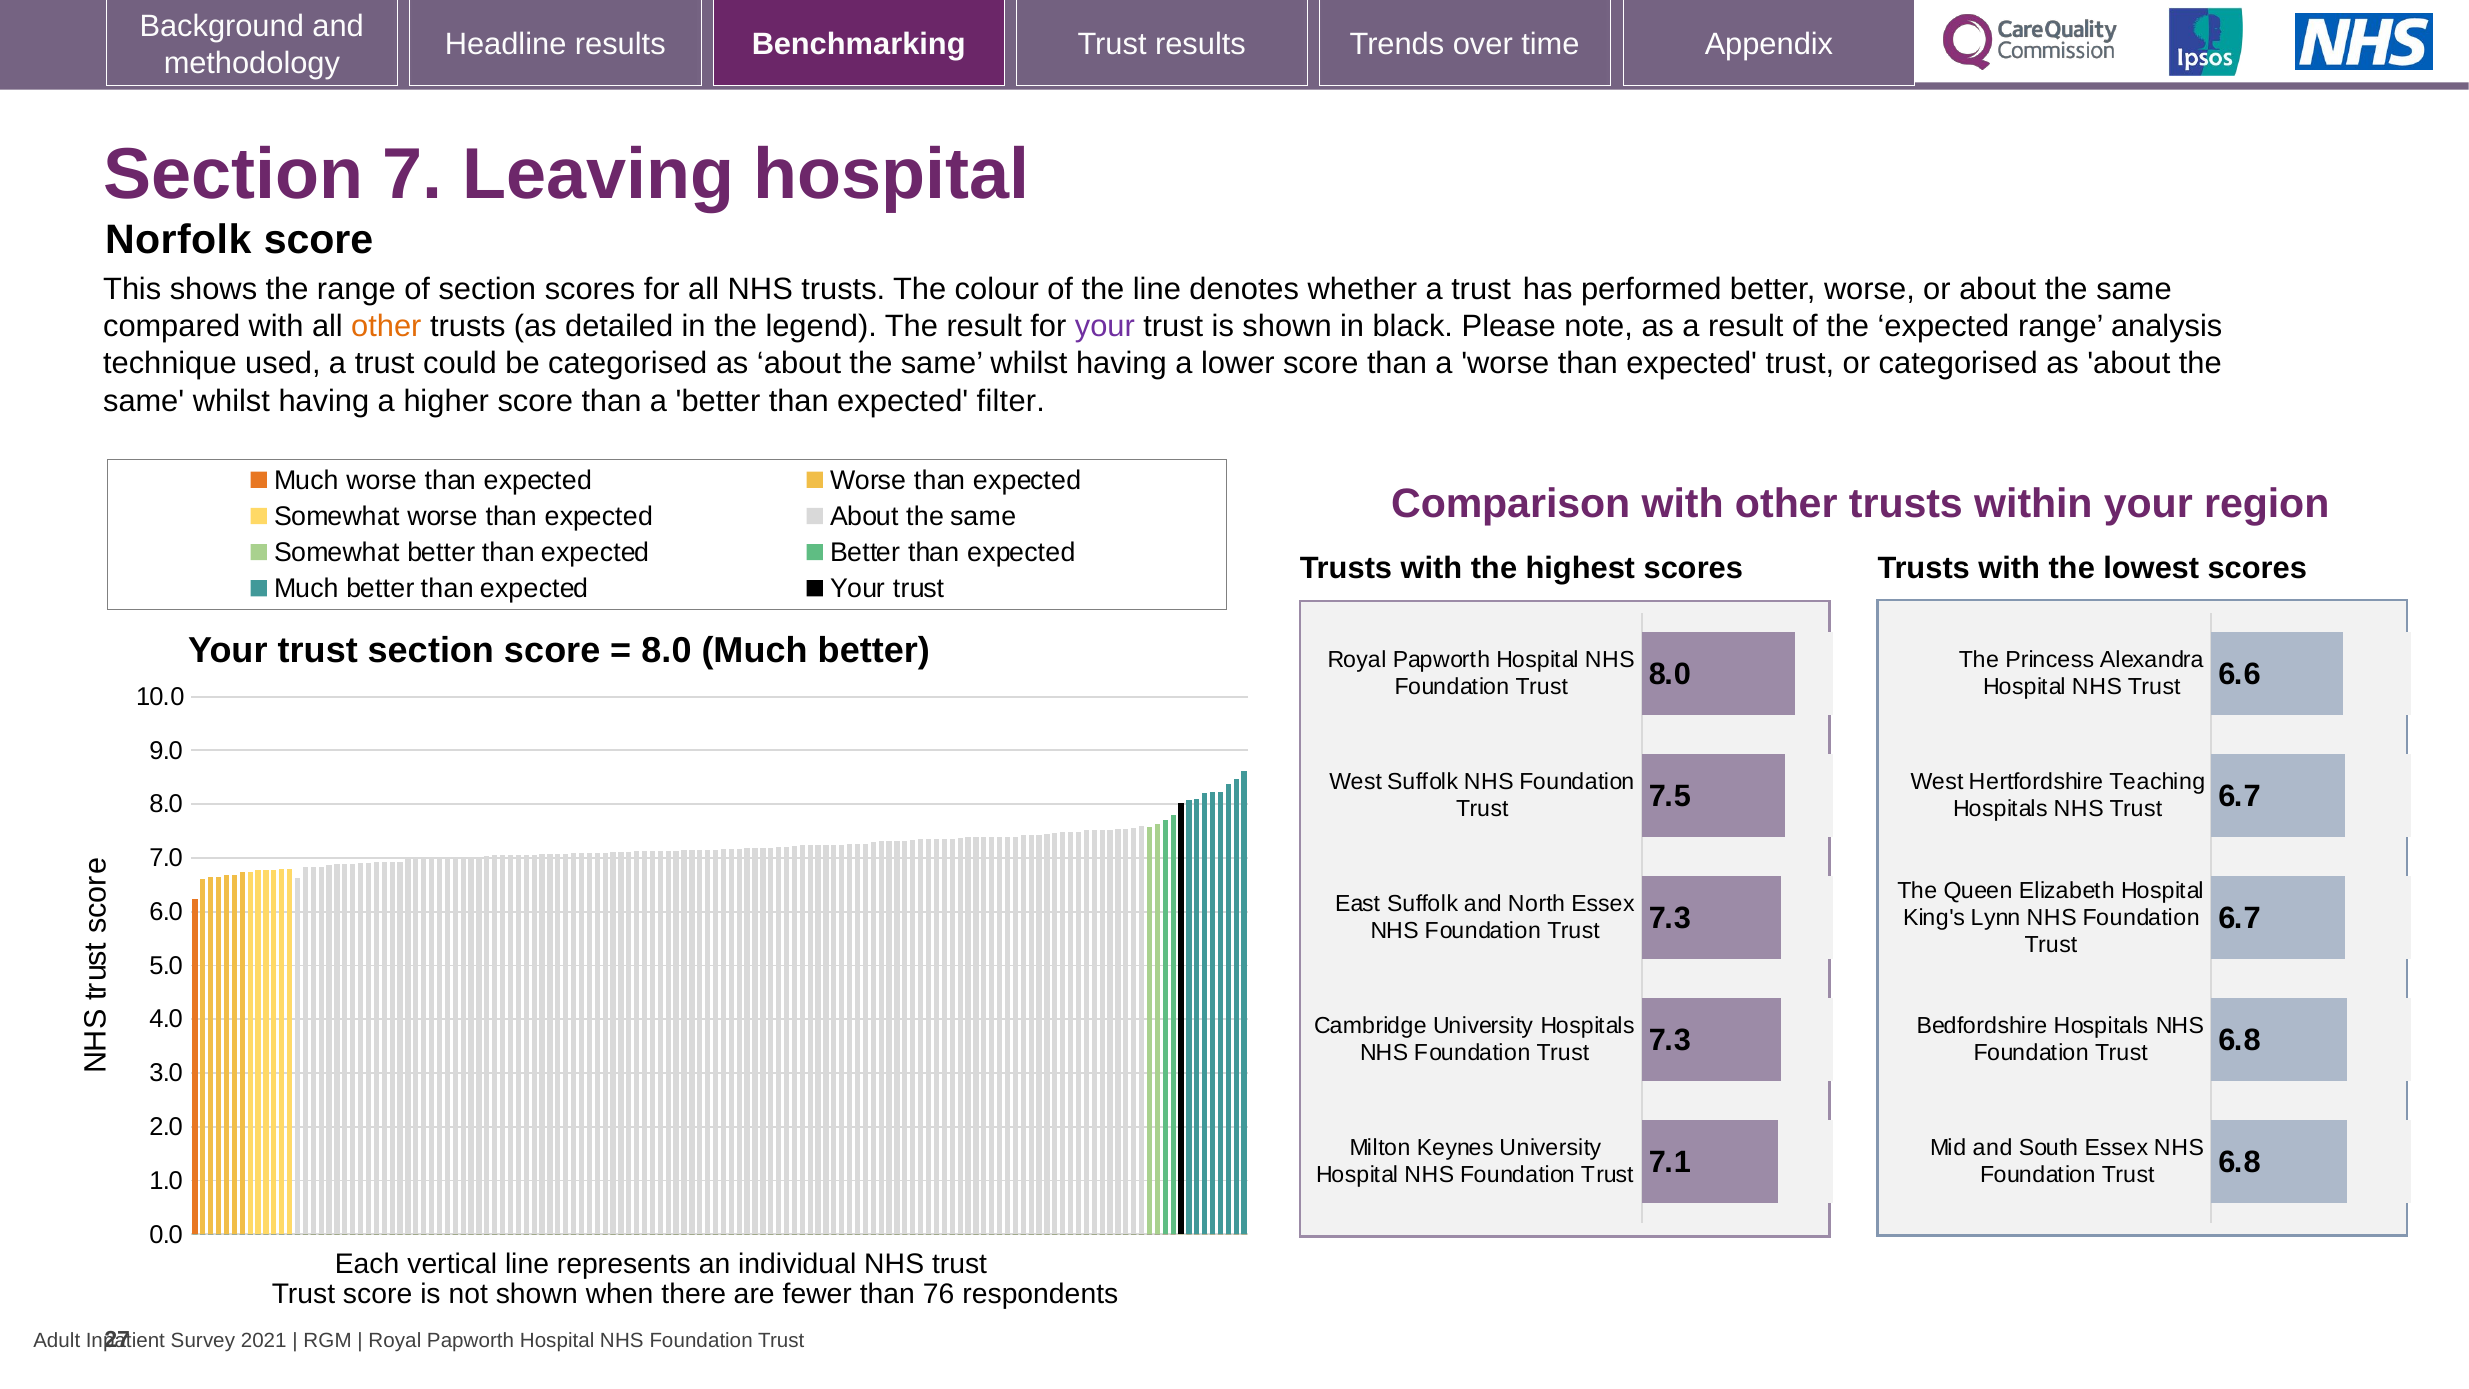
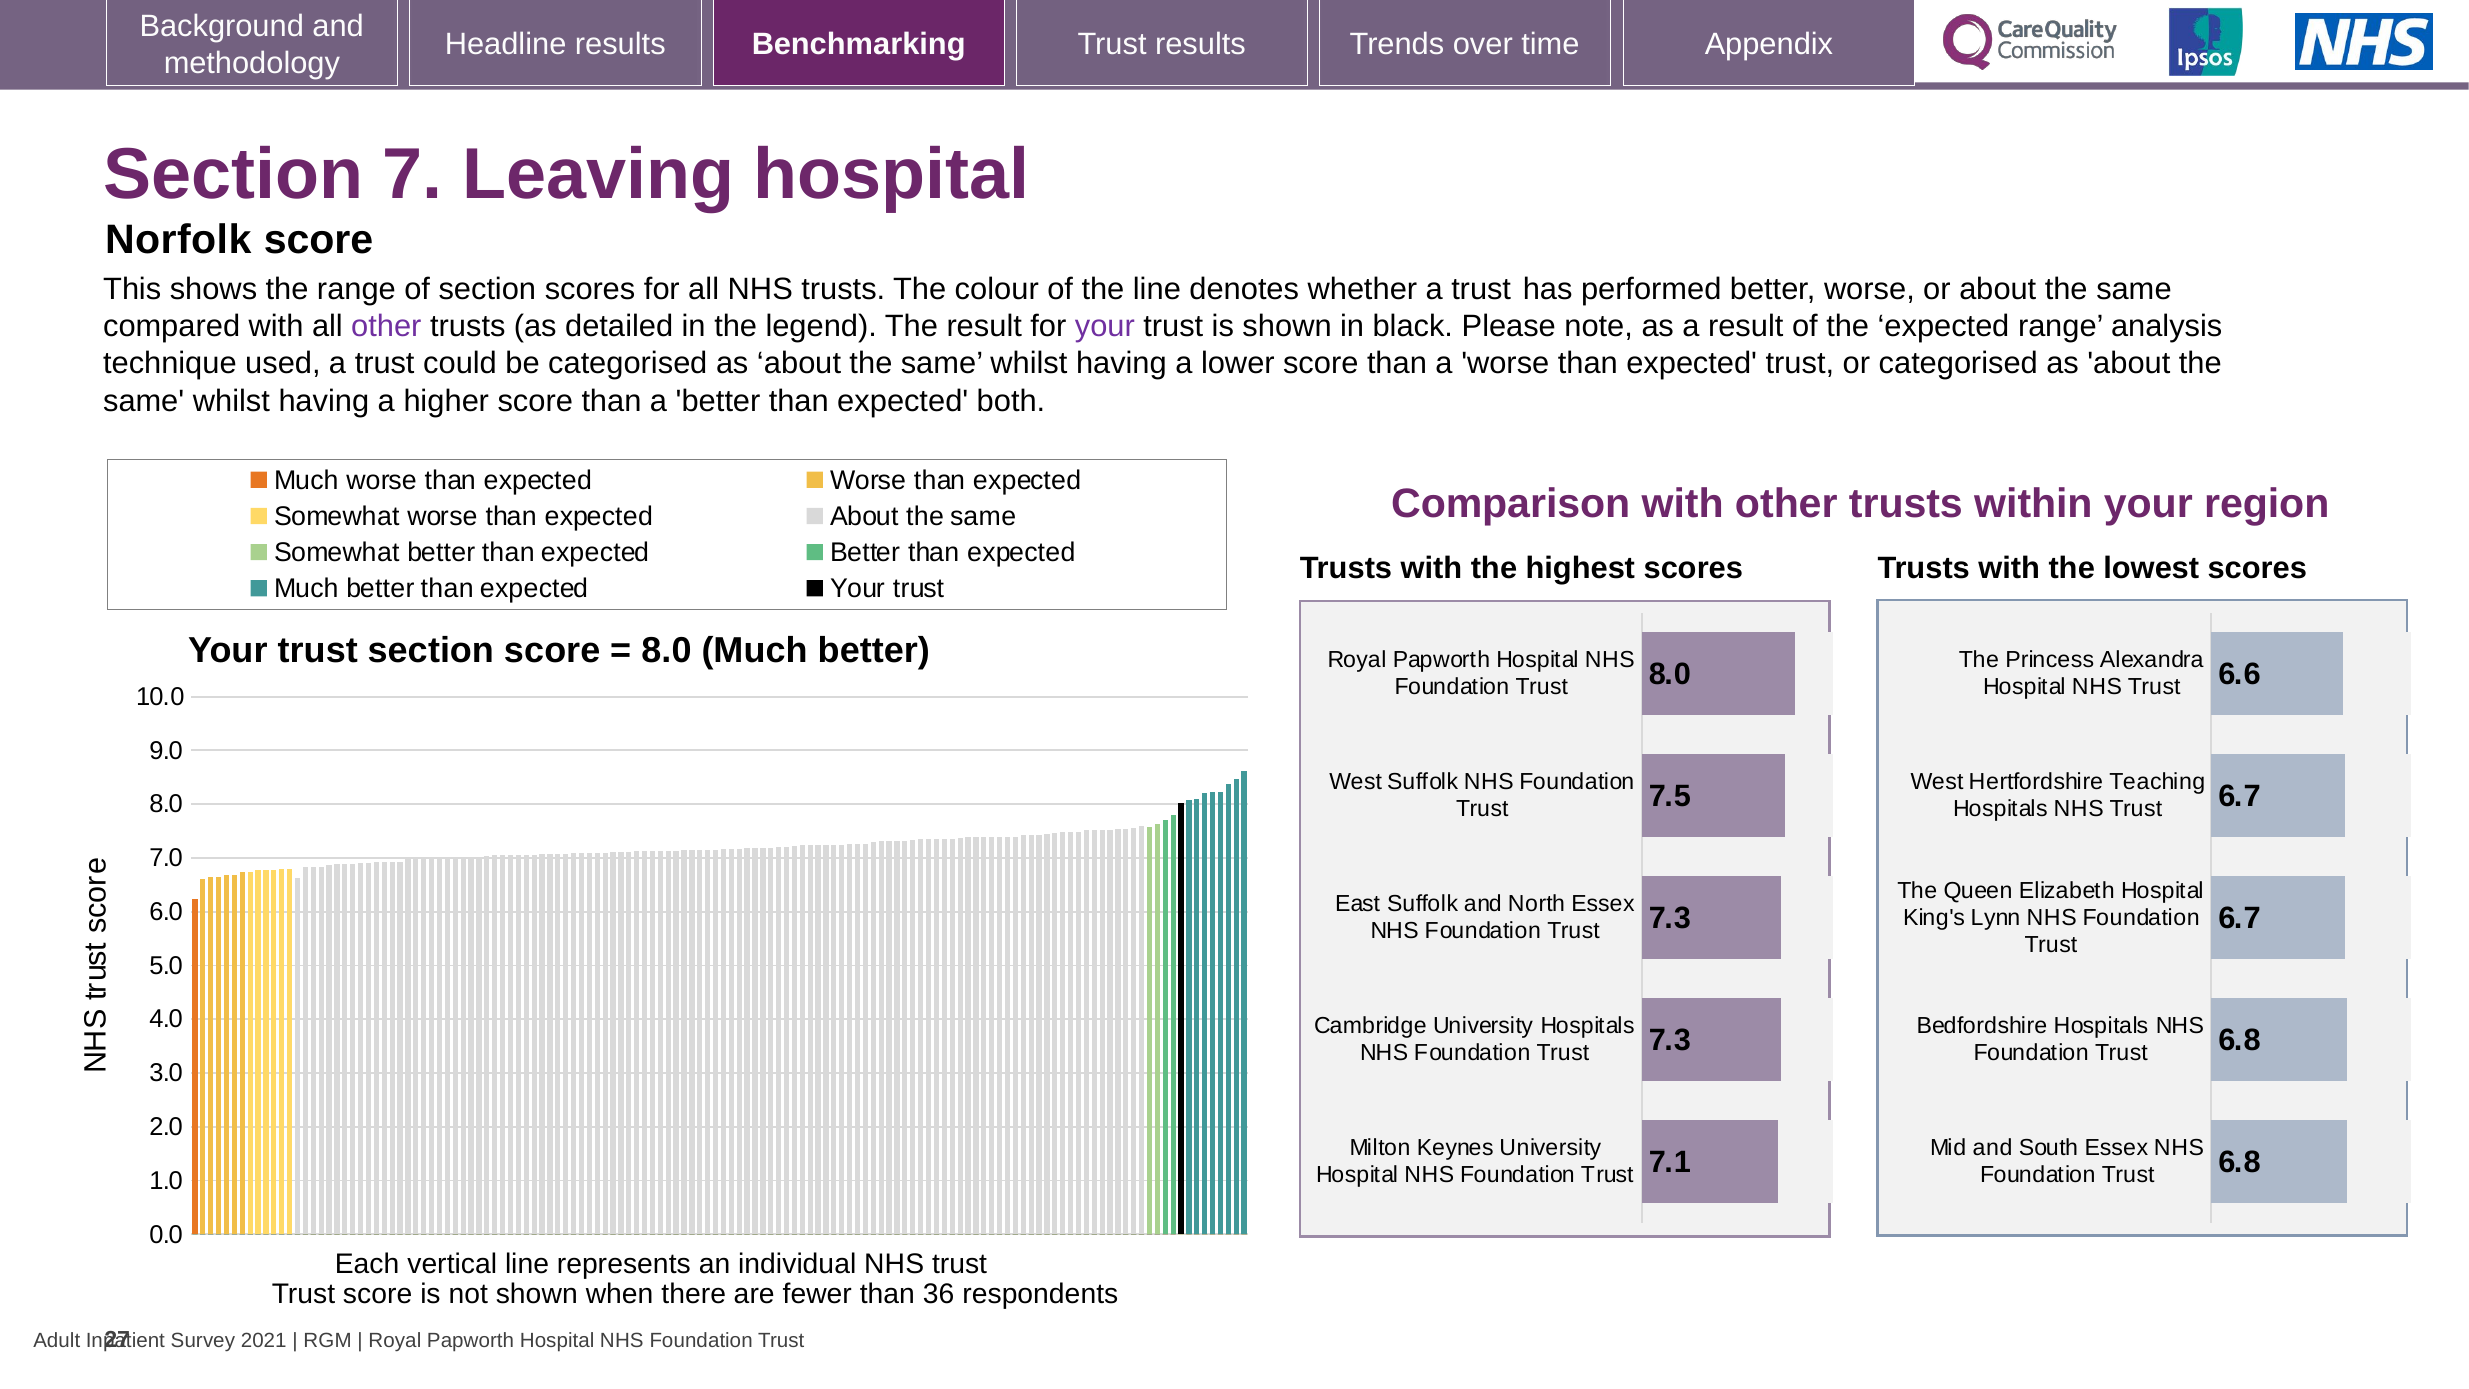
other at (386, 327) colour: orange -> purple
filter: filter -> both
76: 76 -> 36
